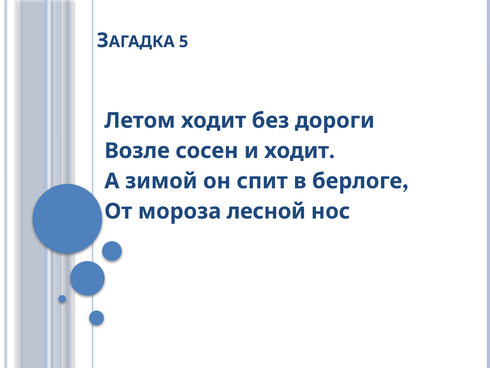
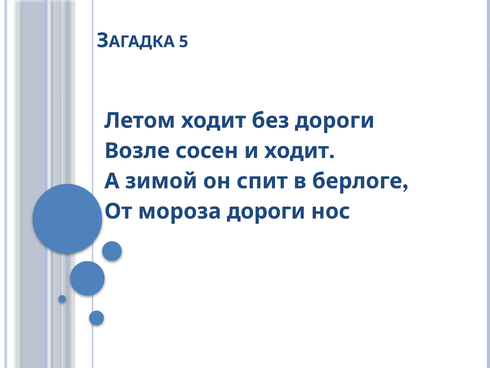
мороза лесной: лесной -> дороги
